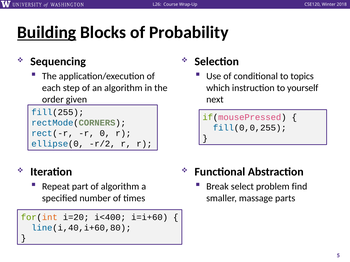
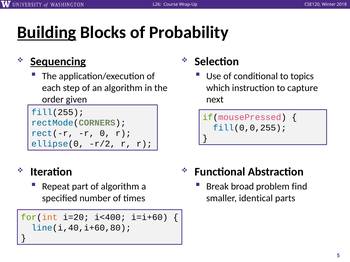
Sequencing underline: none -> present
yourself: yourself -> capture
select: select -> broad
massage: massage -> identical
